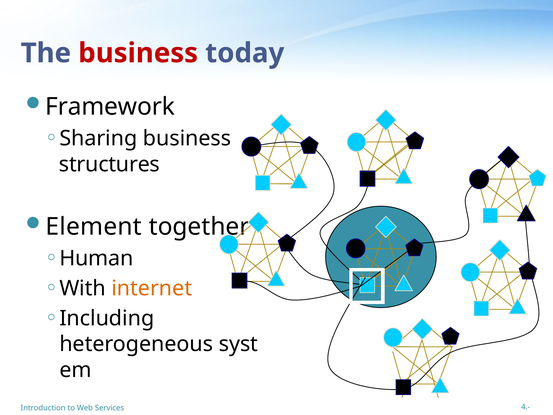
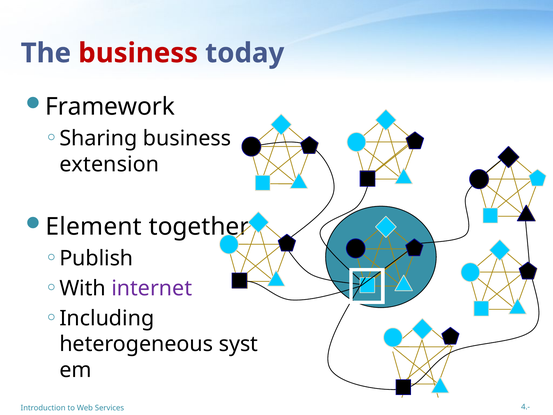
structures: structures -> extension
Human: Human -> Publish
internet colour: orange -> purple
